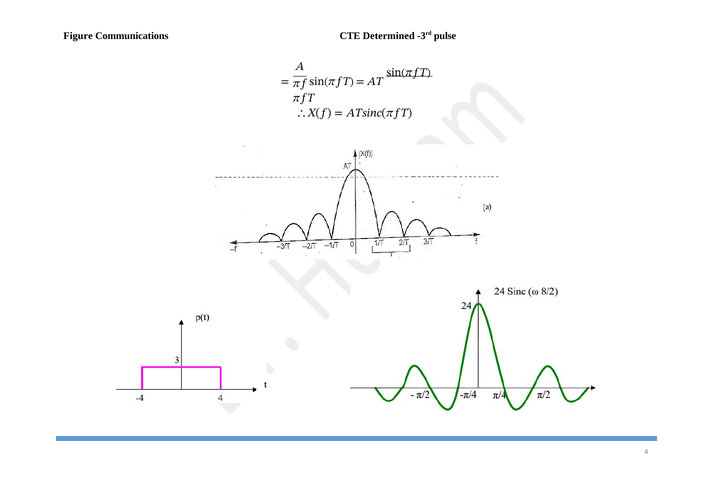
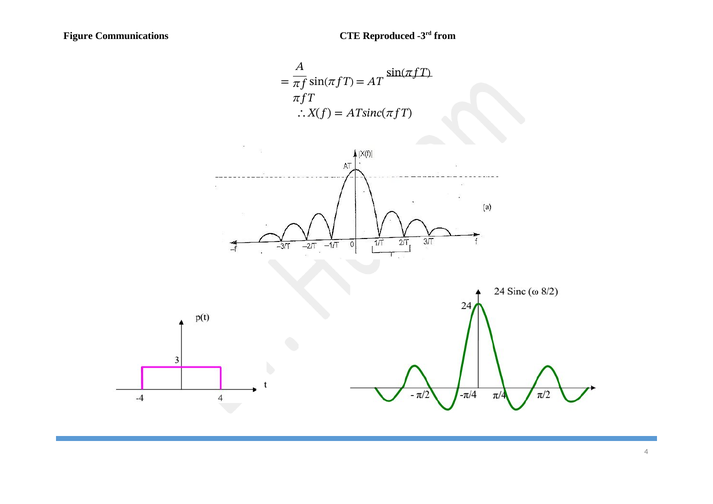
Determined: Determined -> Reproduced
pulse: pulse -> from
